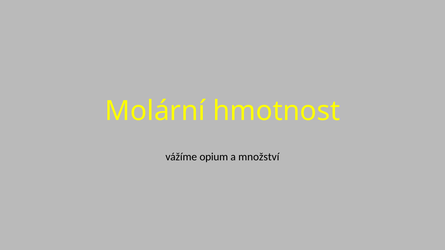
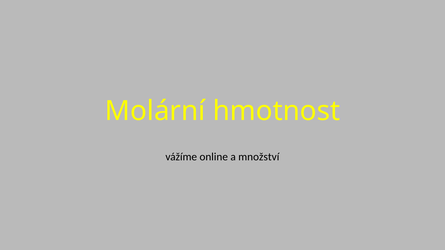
opium: opium -> online
